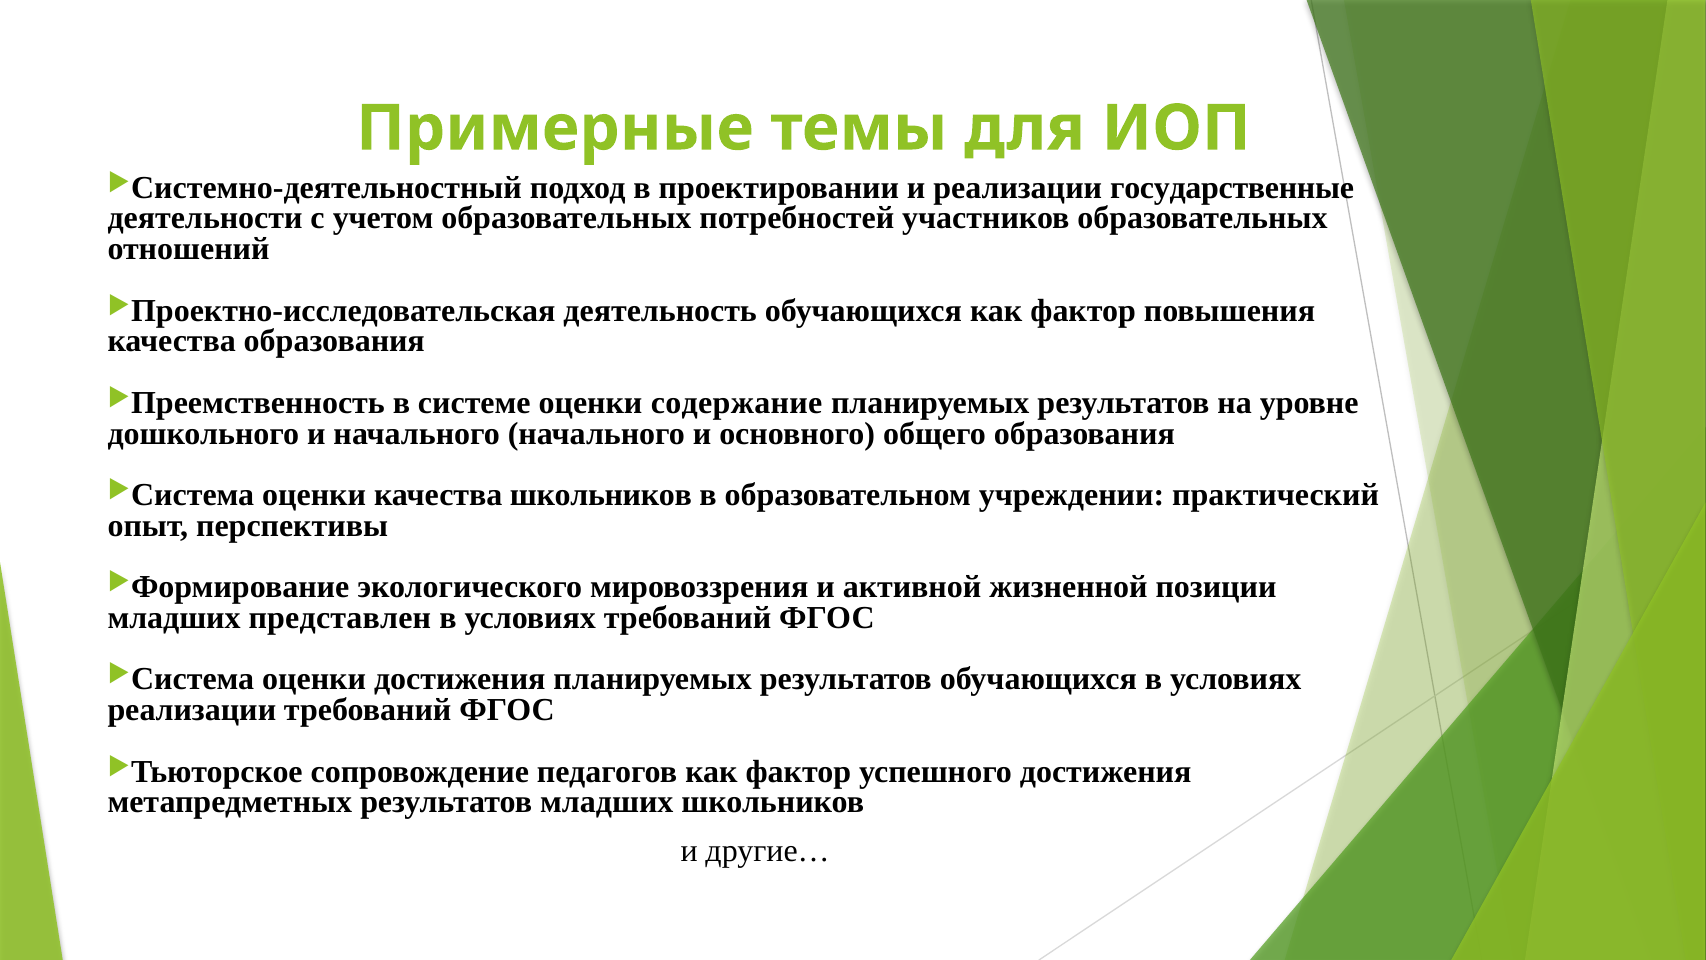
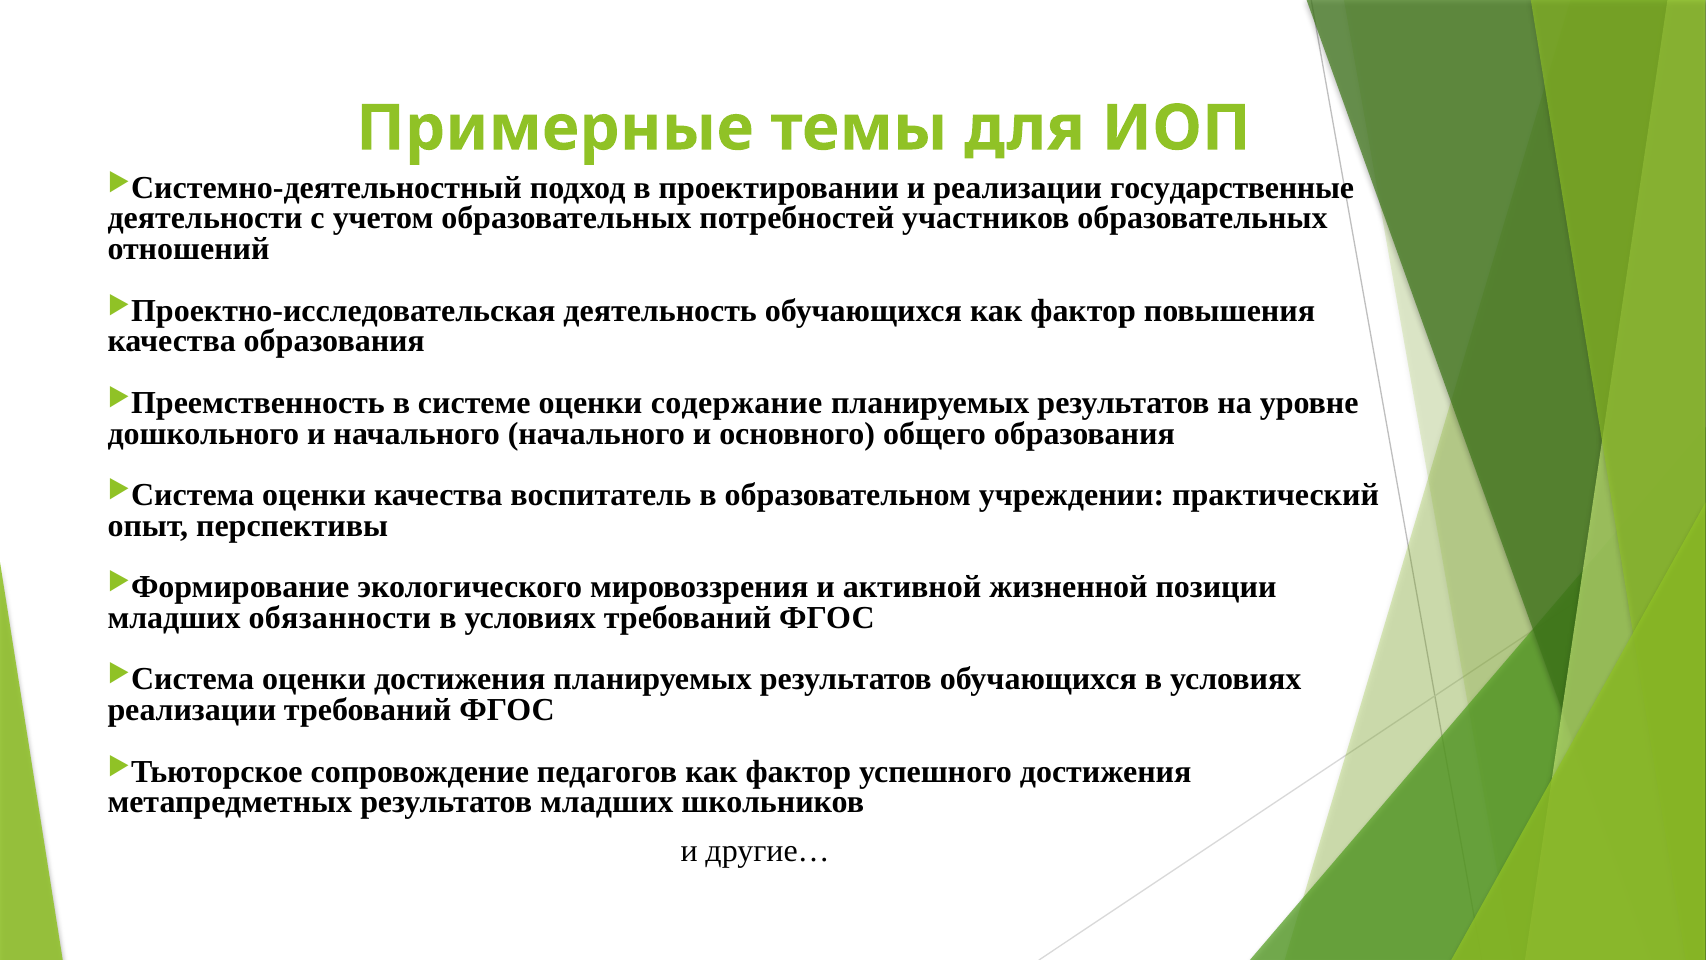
качества школьников: школьников -> воспитатель
представлен: представлен -> обязанности
